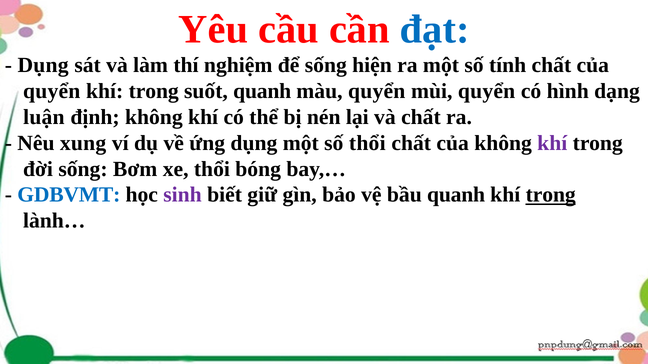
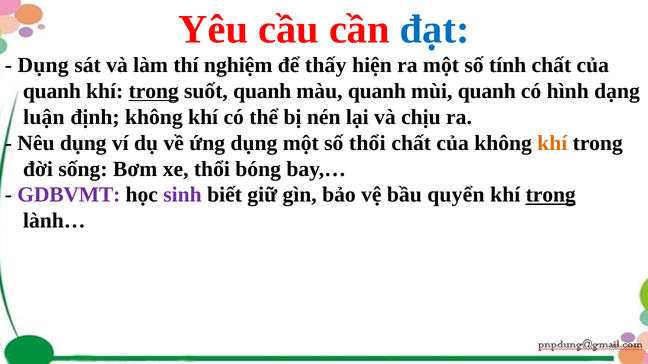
để sống: sống -> thấy
quyển at (52, 91): quyển -> quanh
trong at (154, 91) underline: none -> present
màu quyển: quyển -> quanh
mùi quyển: quyển -> quanh
và chất: chất -> chịu
Nêu xung: xung -> dụng
khí at (552, 143) colour: purple -> orange
GDBVMT colour: blue -> purple
bầu quanh: quanh -> quyển
